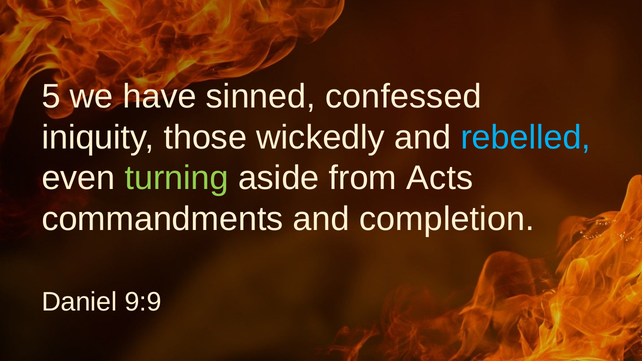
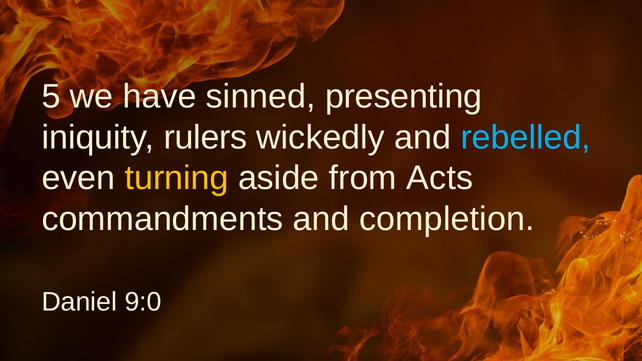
confessed: confessed -> presenting
those: those -> rulers
turning colour: light green -> yellow
9:9: 9:9 -> 9:0
